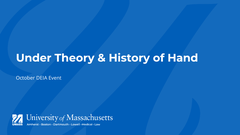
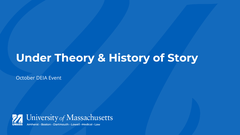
Hand: Hand -> Story
